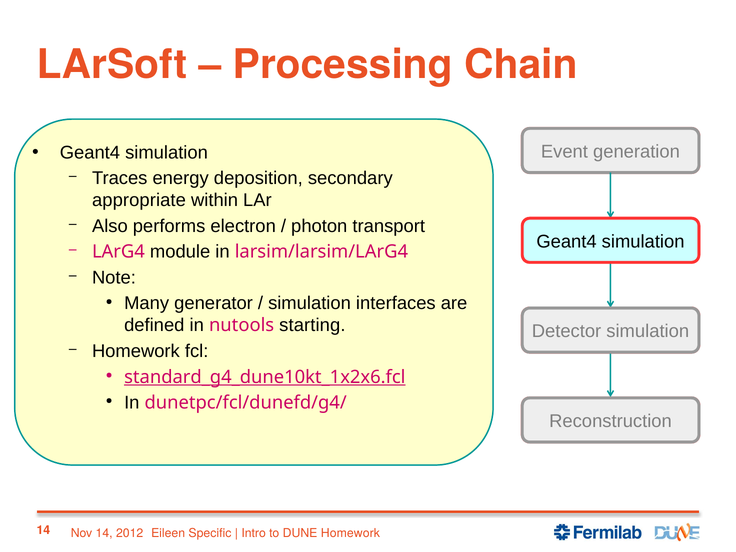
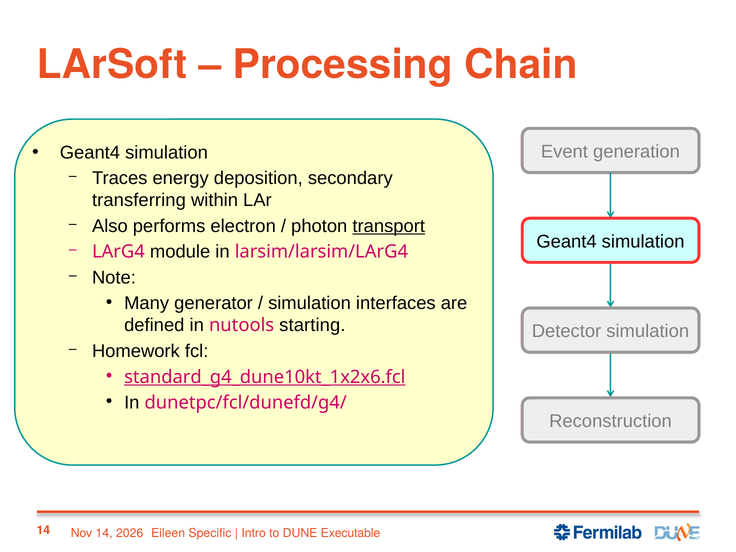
appropriate: appropriate -> transferring
transport underline: none -> present
2012: 2012 -> 2026
DUNE Homework: Homework -> Executable
